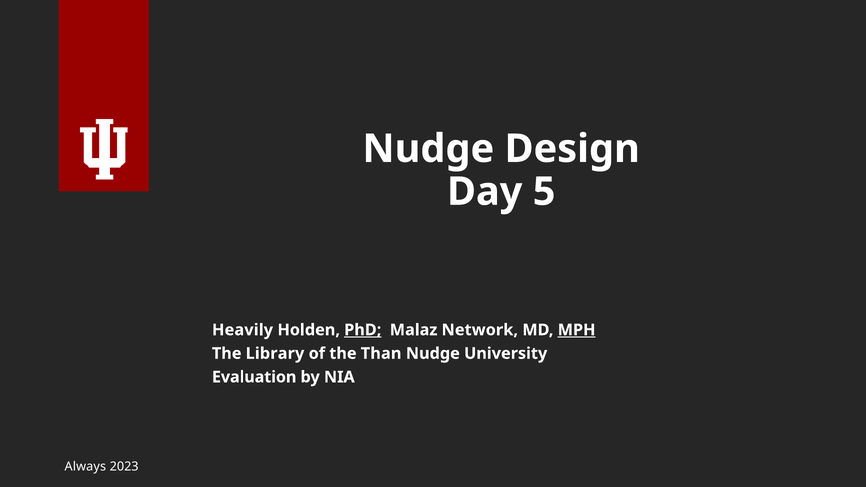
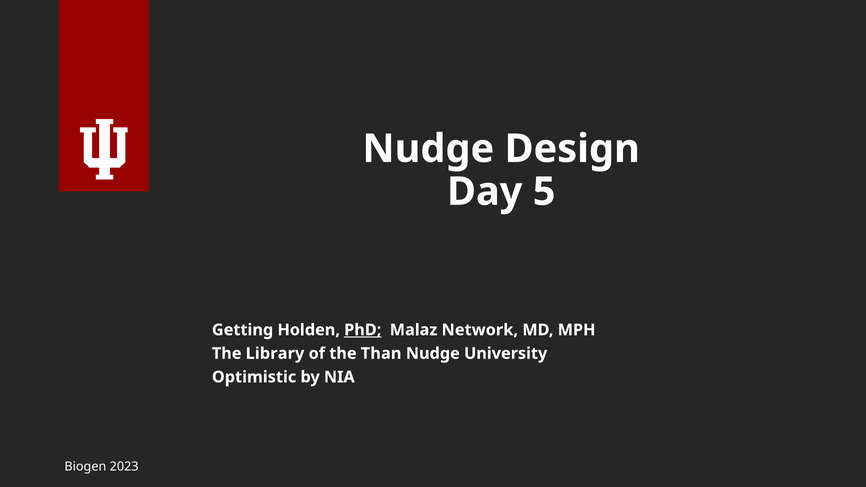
Heavily: Heavily -> Getting
MPH underline: present -> none
Evaluation: Evaluation -> Optimistic
Always: Always -> Biogen
